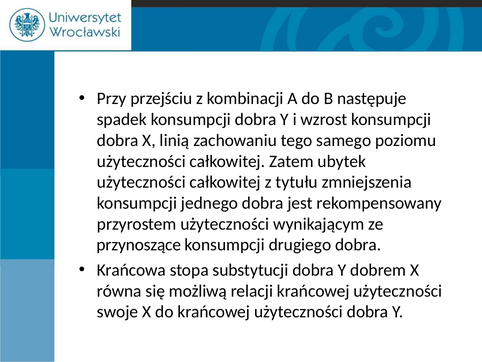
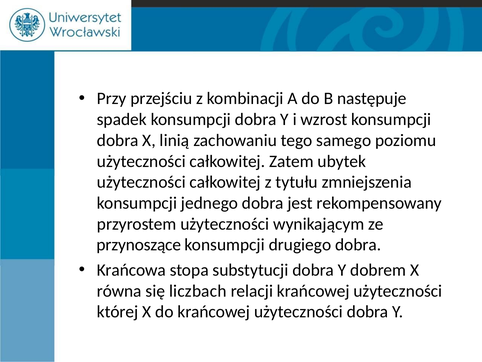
możliwą: możliwą -> liczbach
swoje: swoje -> której
